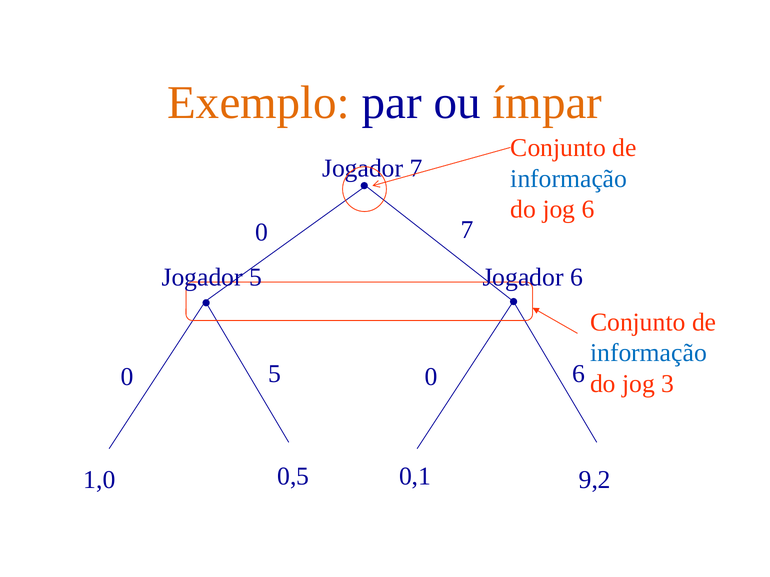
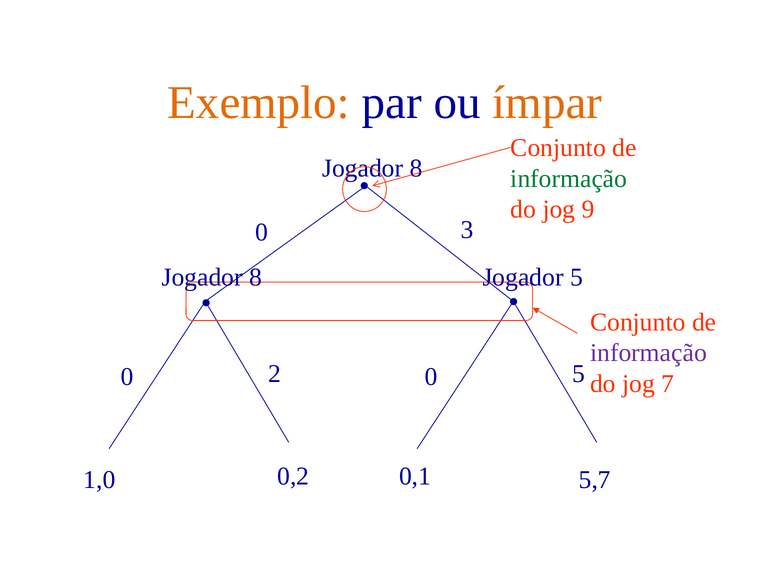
7 at (416, 169): 7 -> 8
informação at (569, 179) colour: blue -> green
jog 6: 6 -> 9
0 7: 7 -> 3
5 at (256, 278): 5 -> 8
Jogador 6: 6 -> 5
informação at (649, 353) colour: blue -> purple
0 5: 5 -> 2
0 6: 6 -> 5
3: 3 -> 7
0,5: 0,5 -> 0,2
9,2: 9,2 -> 5,7
